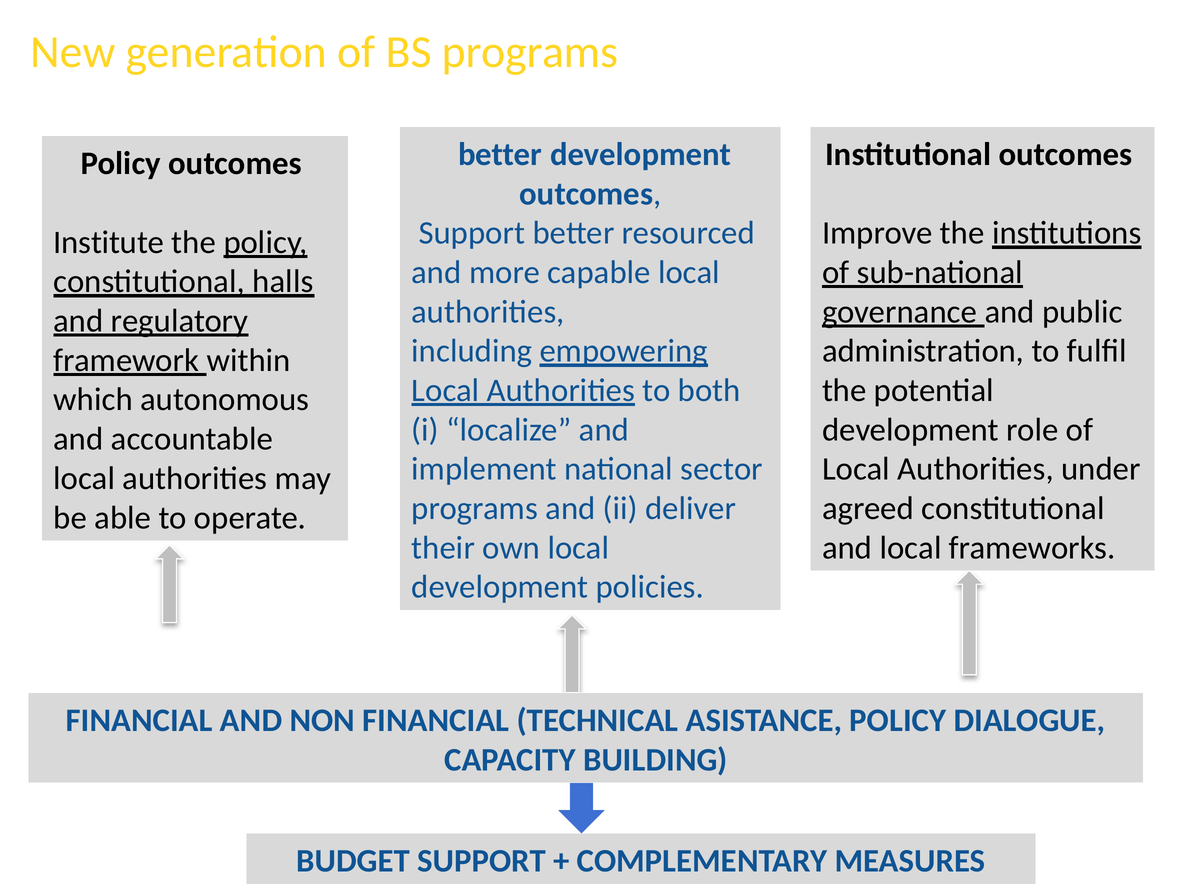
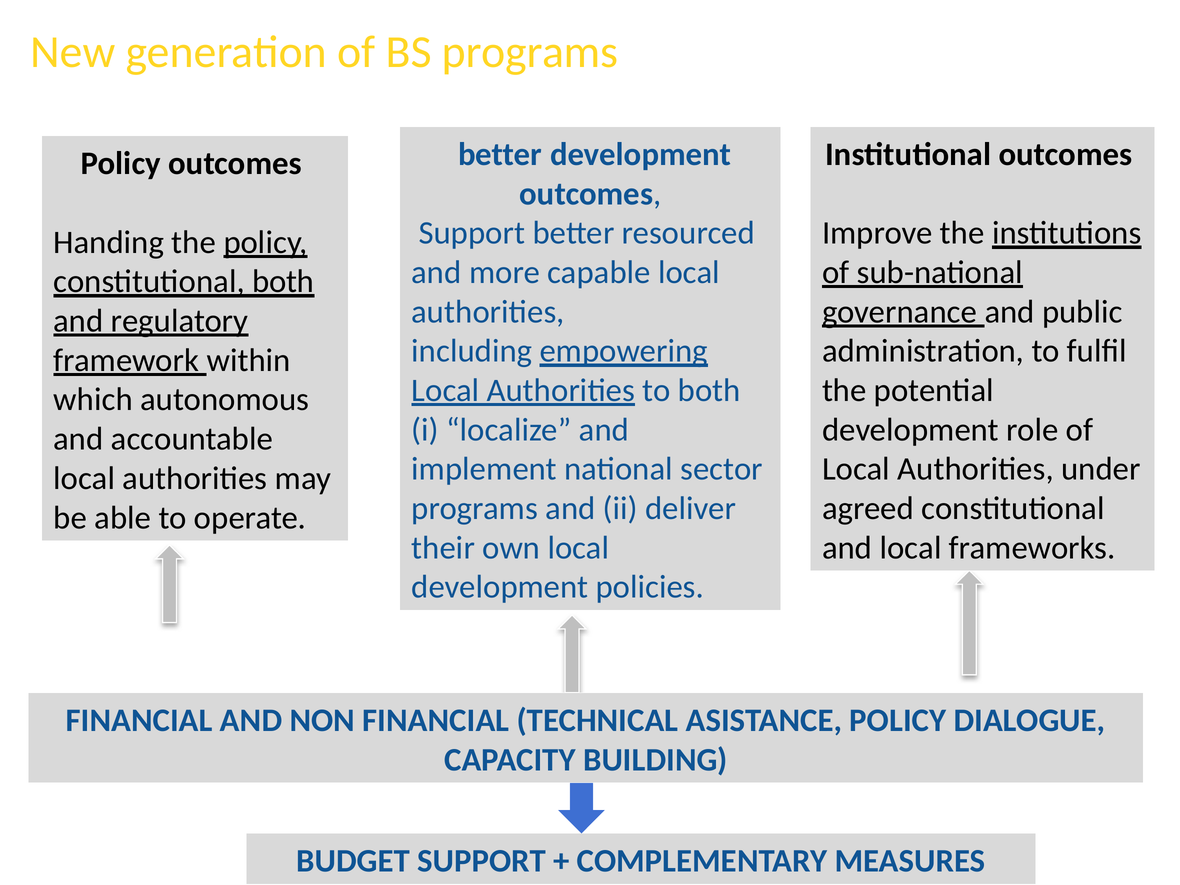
Institute: Institute -> Handing
constitutional halls: halls -> both
